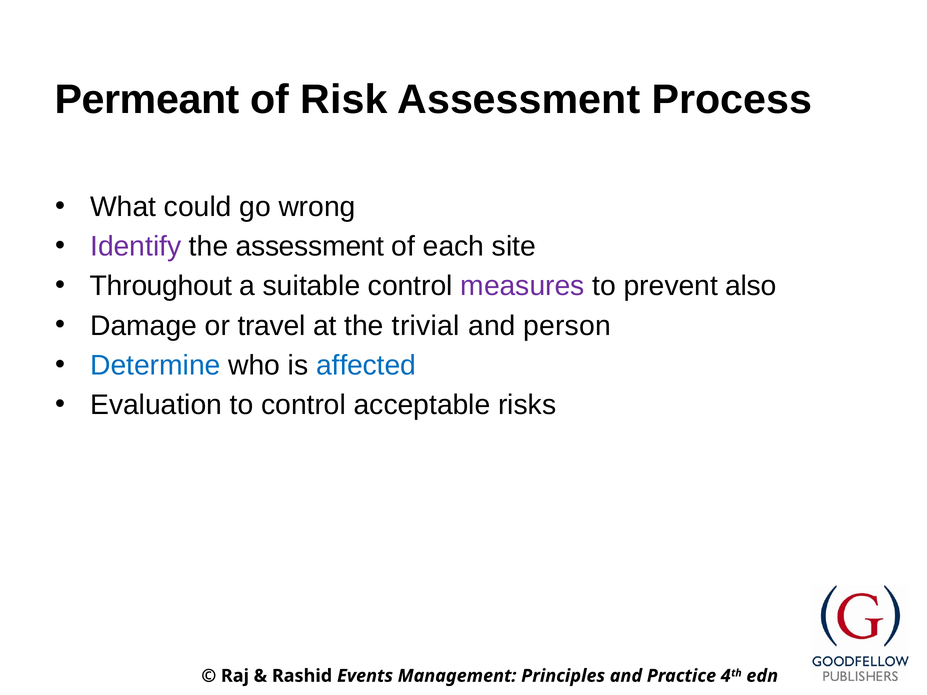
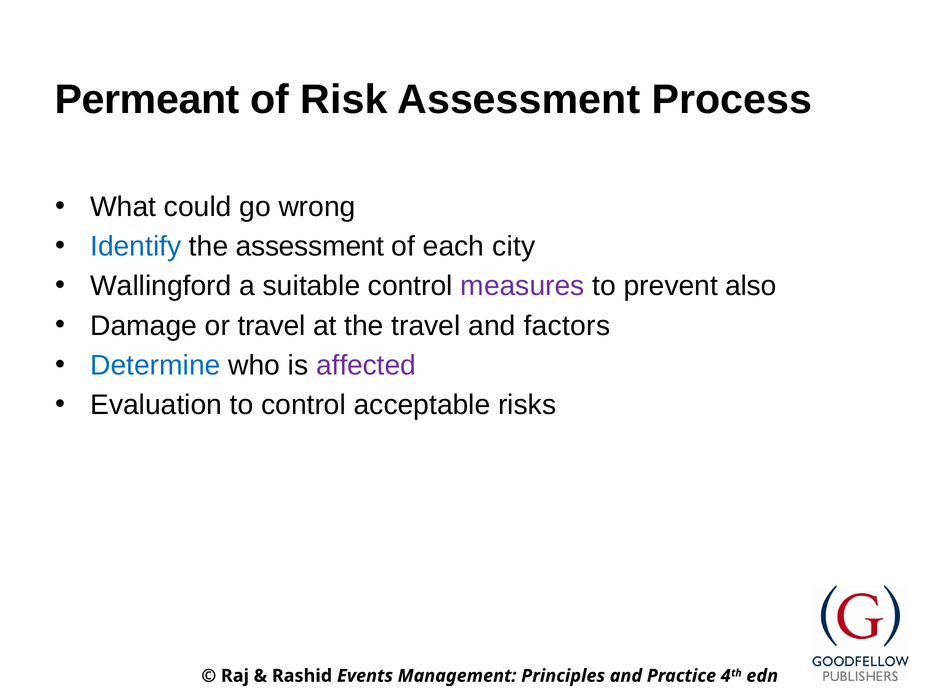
Identify colour: purple -> blue
site: site -> city
Throughout: Throughout -> Wallingford
the trivial: trivial -> travel
person: person -> factors
affected colour: blue -> purple
